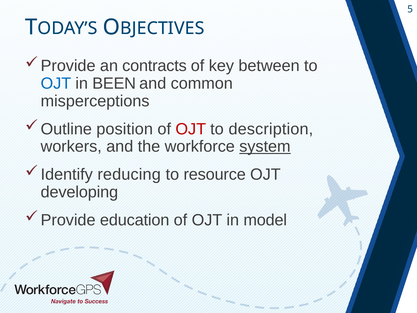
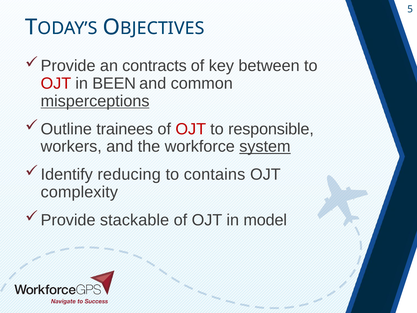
OJT at (56, 83) colour: blue -> red
misperceptions underline: none -> present
position: position -> trainees
description: description -> responsible
resource: resource -> contains
developing: developing -> complexity
education: education -> stackable
